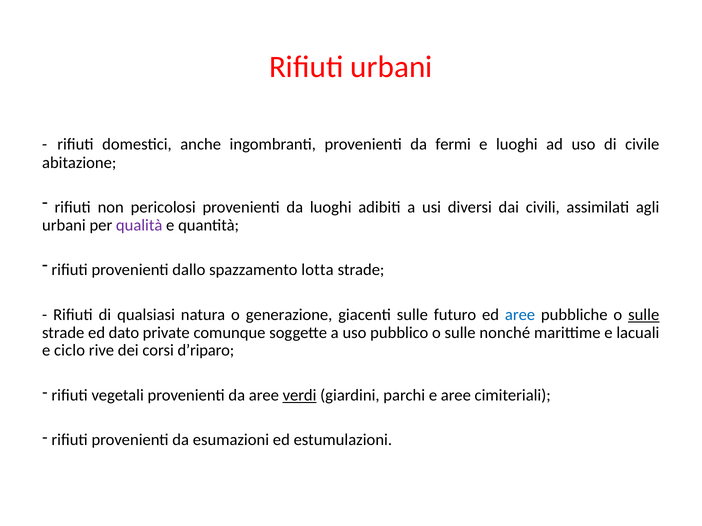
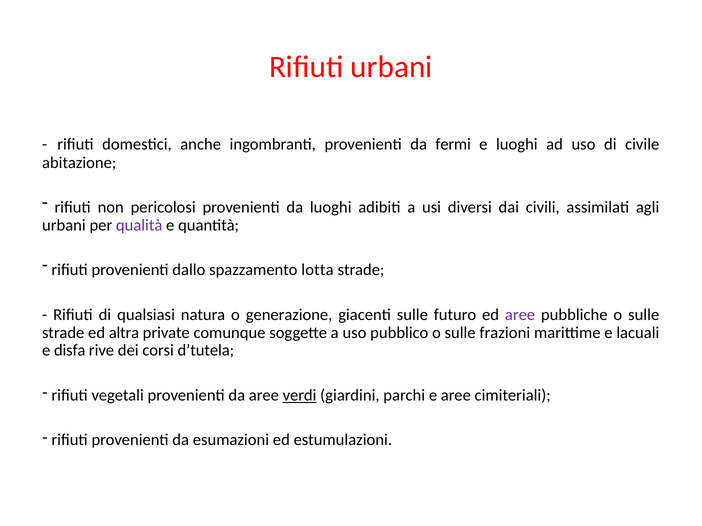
aree at (520, 315) colour: blue -> purple
sulle at (644, 315) underline: present -> none
dato: dato -> altra
nonché: nonché -> frazioni
ciclo: ciclo -> disfa
d’riparo: d’riparo -> d’tutela
